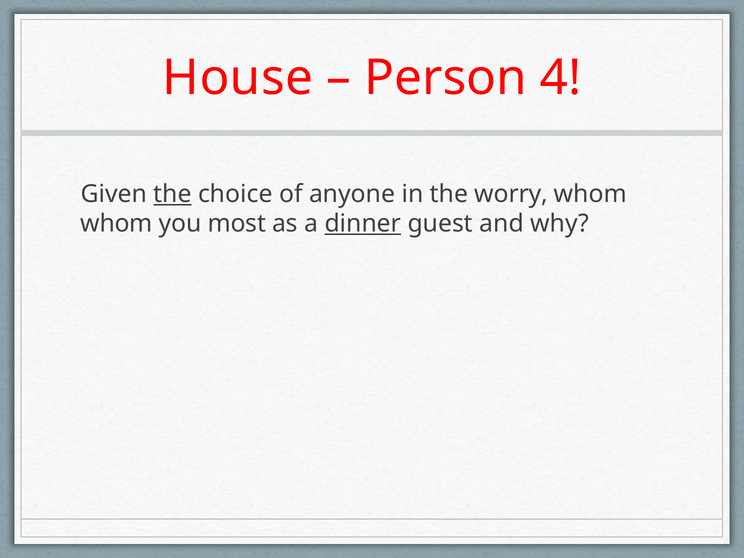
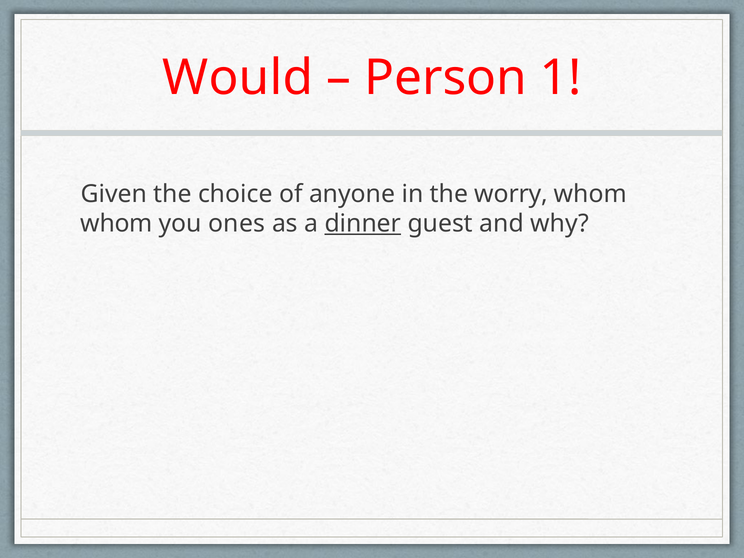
House: House -> Would
4: 4 -> 1
the at (173, 194) underline: present -> none
most: most -> ones
